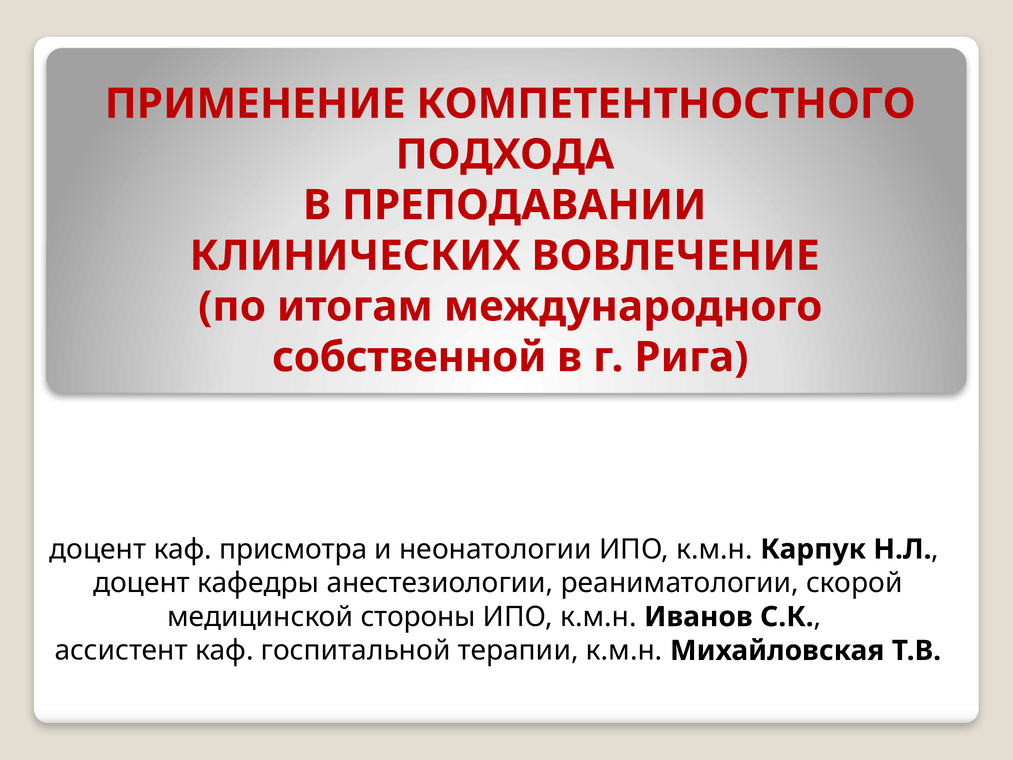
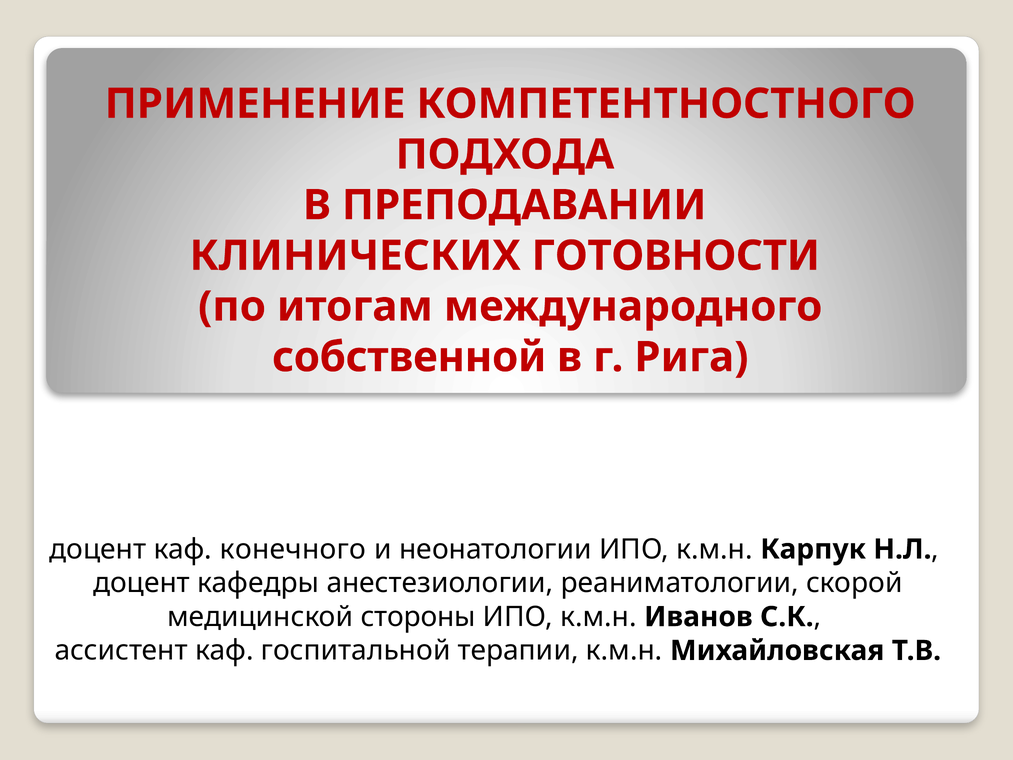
ВОВЛЕЧЕНИЕ: ВОВЛЕЧЕНИЕ -> ГОТОВНОСТИ
присмотра: присмотра -> конечного
